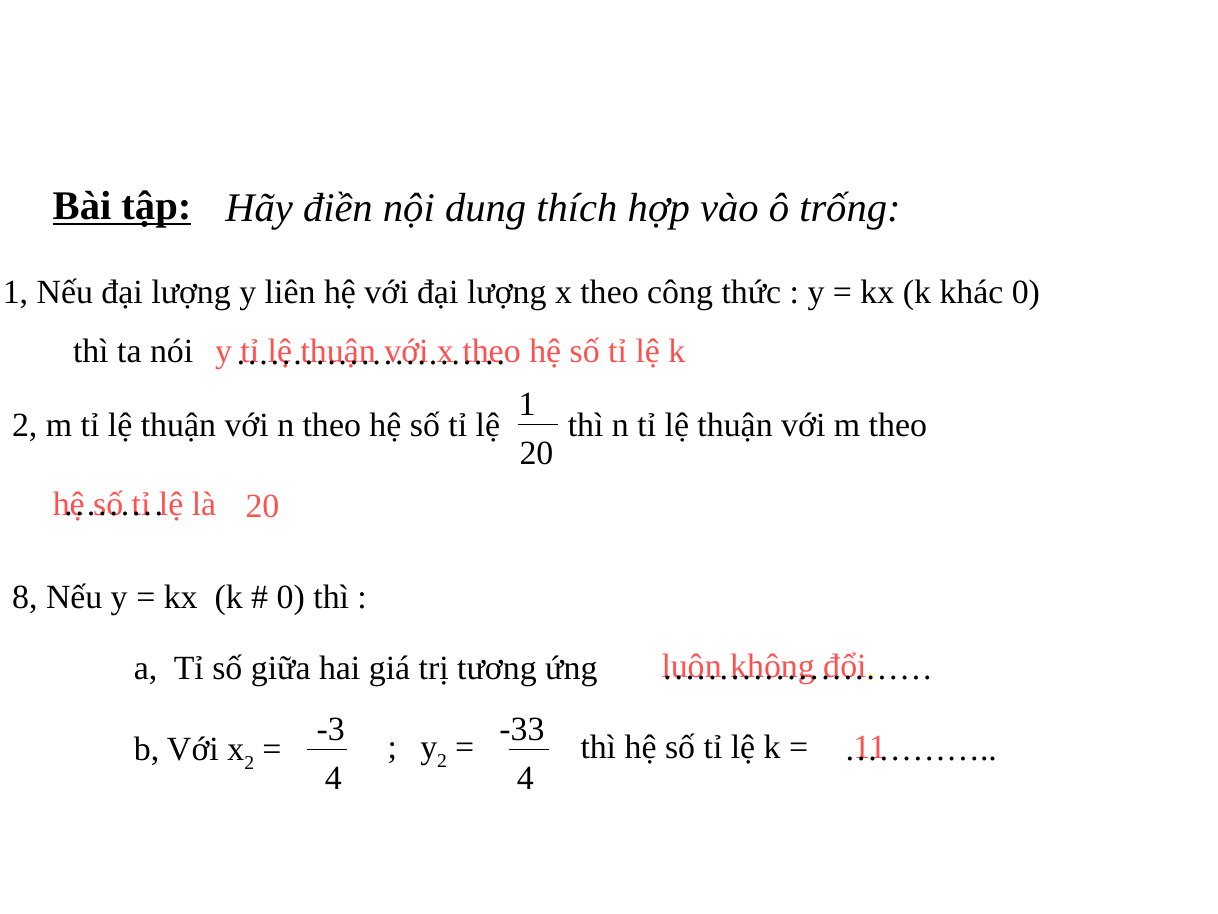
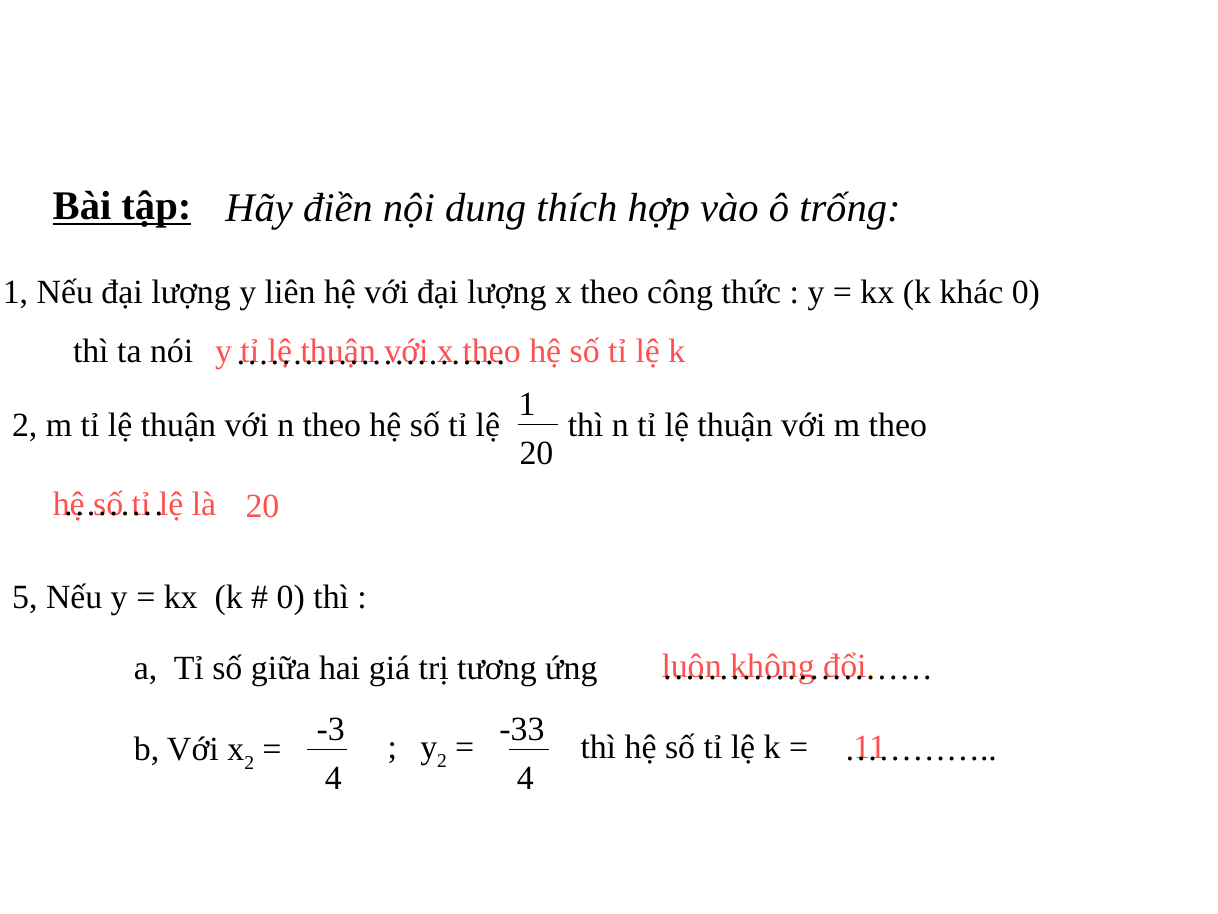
8: 8 -> 5
